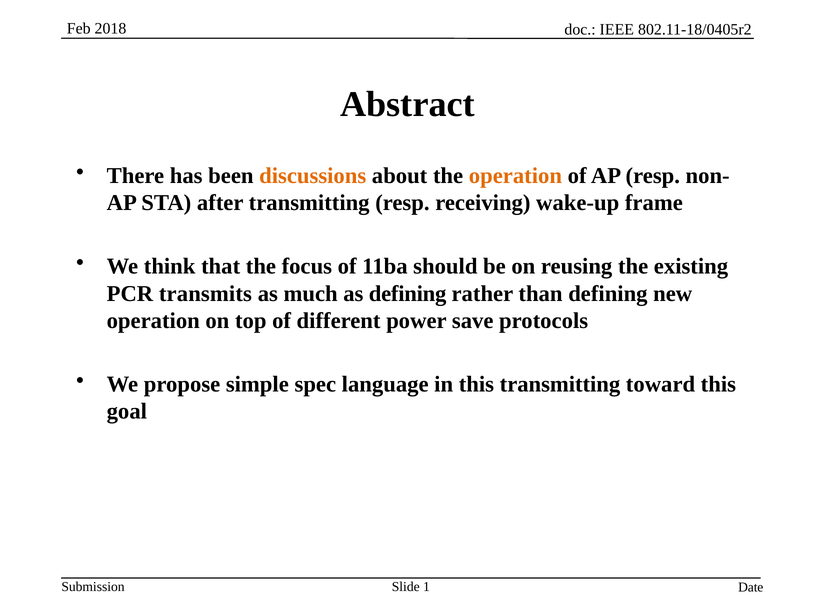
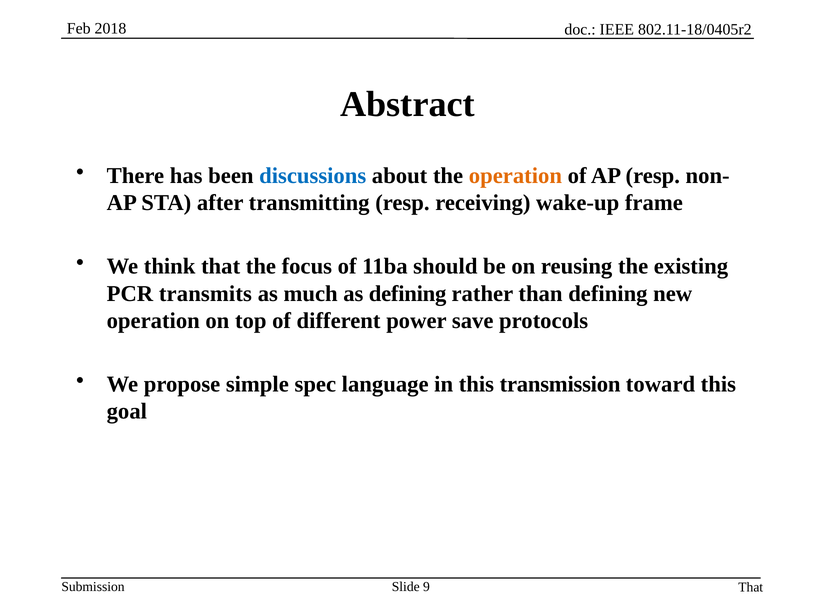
discussions colour: orange -> blue
this transmitting: transmitting -> transmission
Date at (751, 586): Date -> That
1: 1 -> 9
